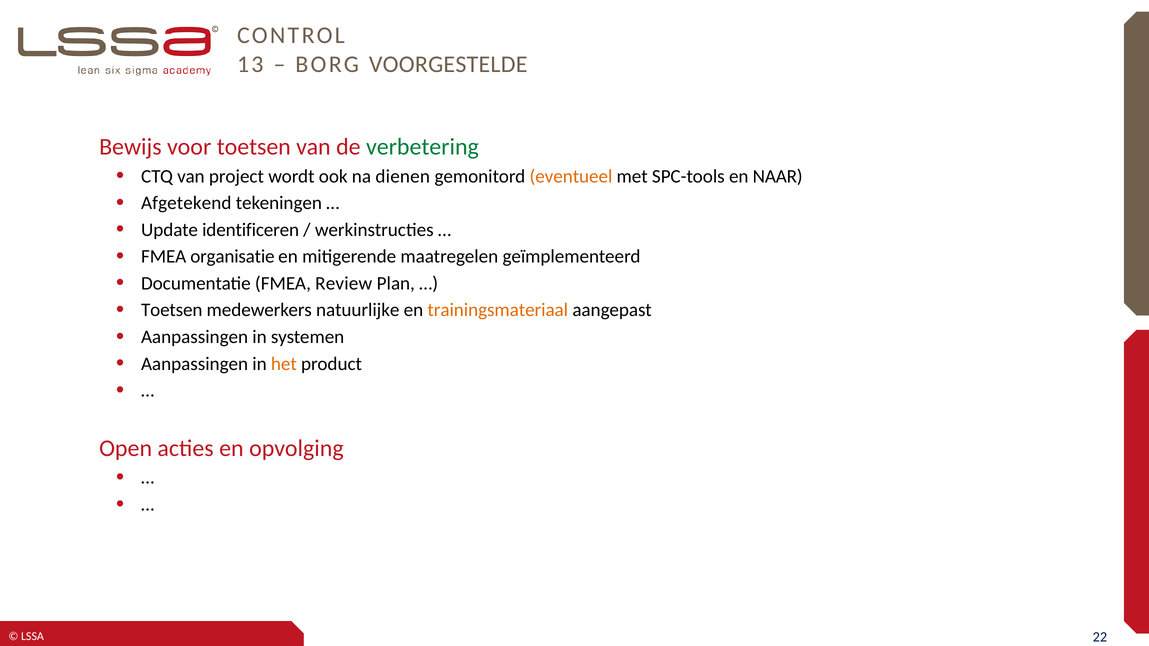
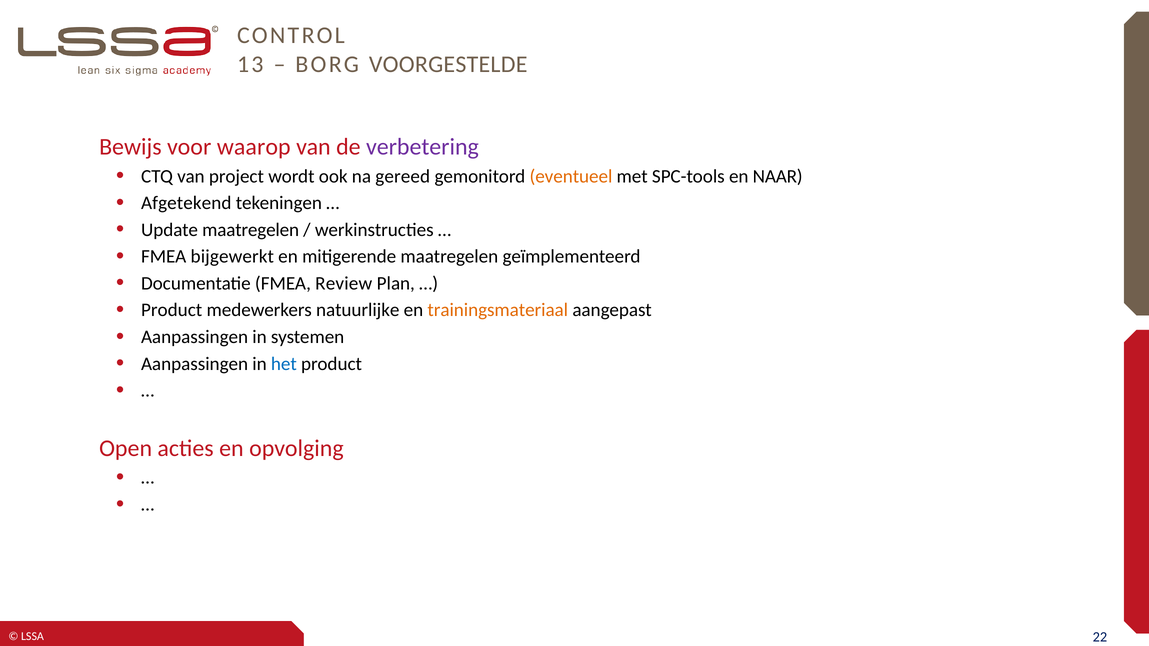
voor toetsen: toetsen -> waarop
verbetering colour: green -> purple
dienen: dienen -> gereed
Update identificeren: identificeren -> maatregelen
organisatie: organisatie -> bijgewerkt
Toetsen at (172, 310): Toetsen -> Product
het colour: orange -> blue
